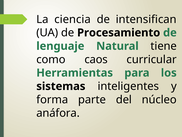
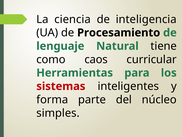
intensifican: intensifican -> inteligencia
sistemas colour: black -> red
anáfora: anáfora -> simples
